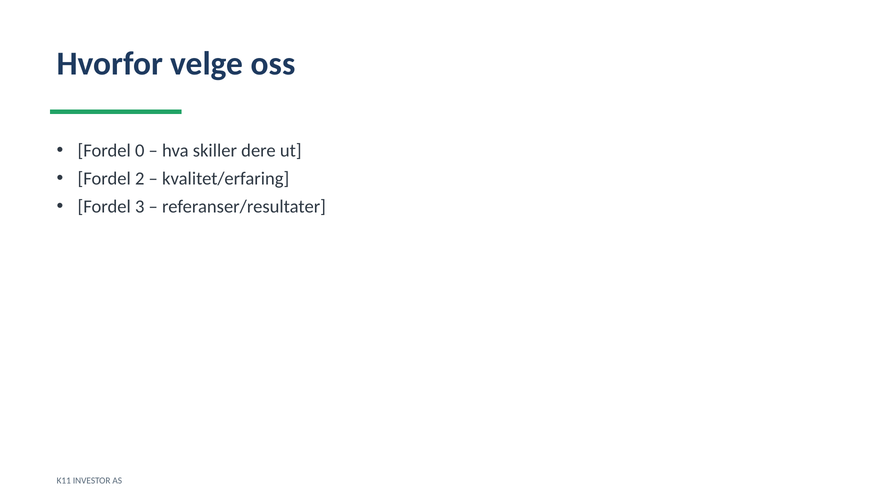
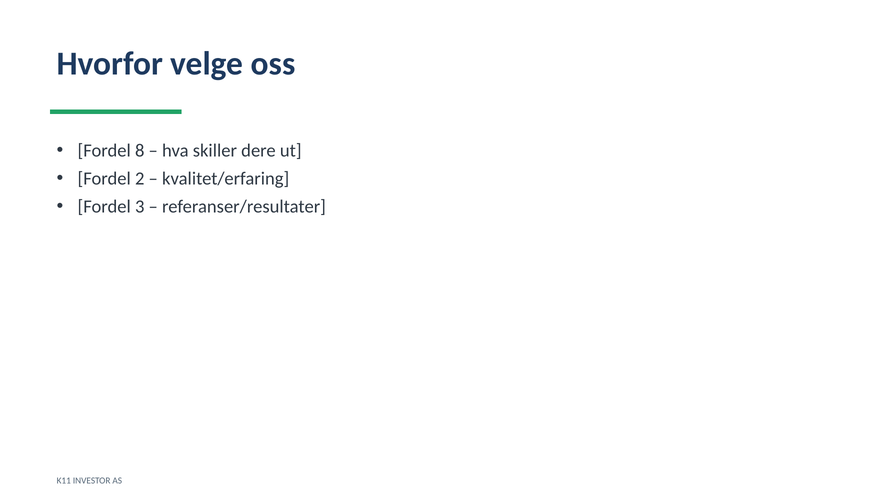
0: 0 -> 8
